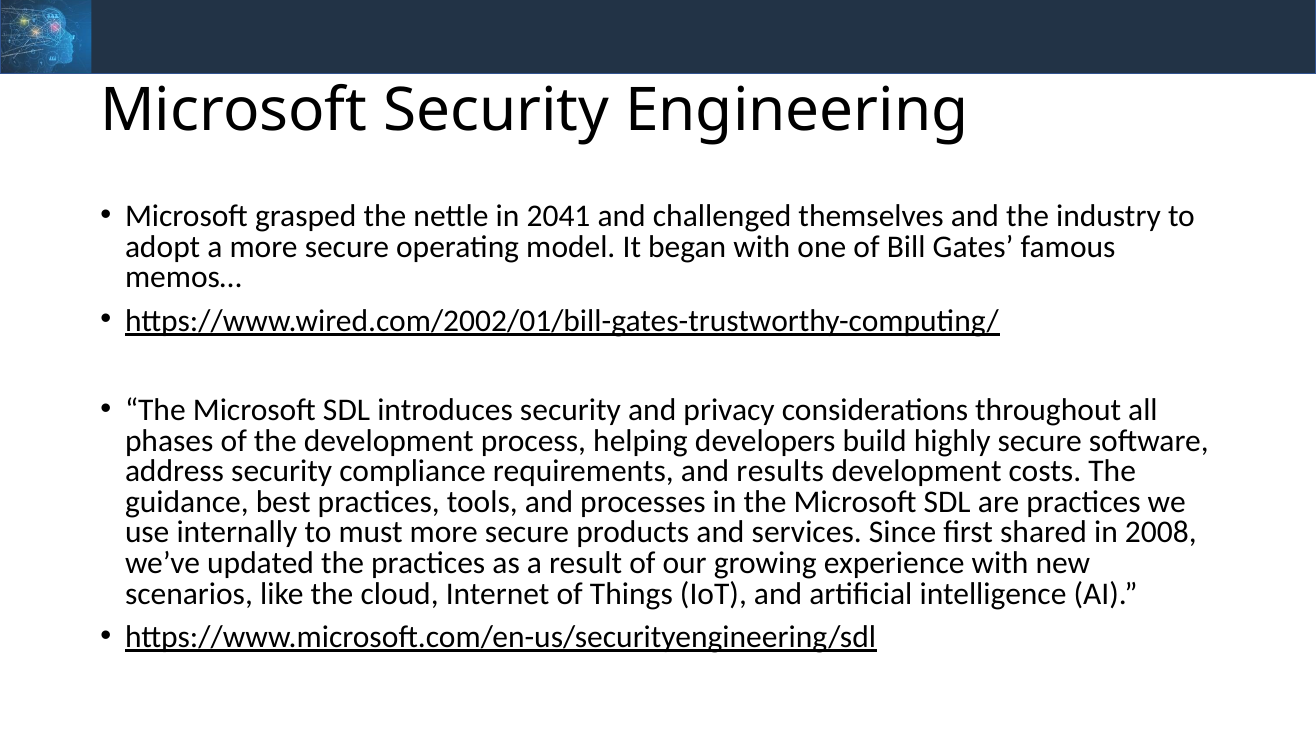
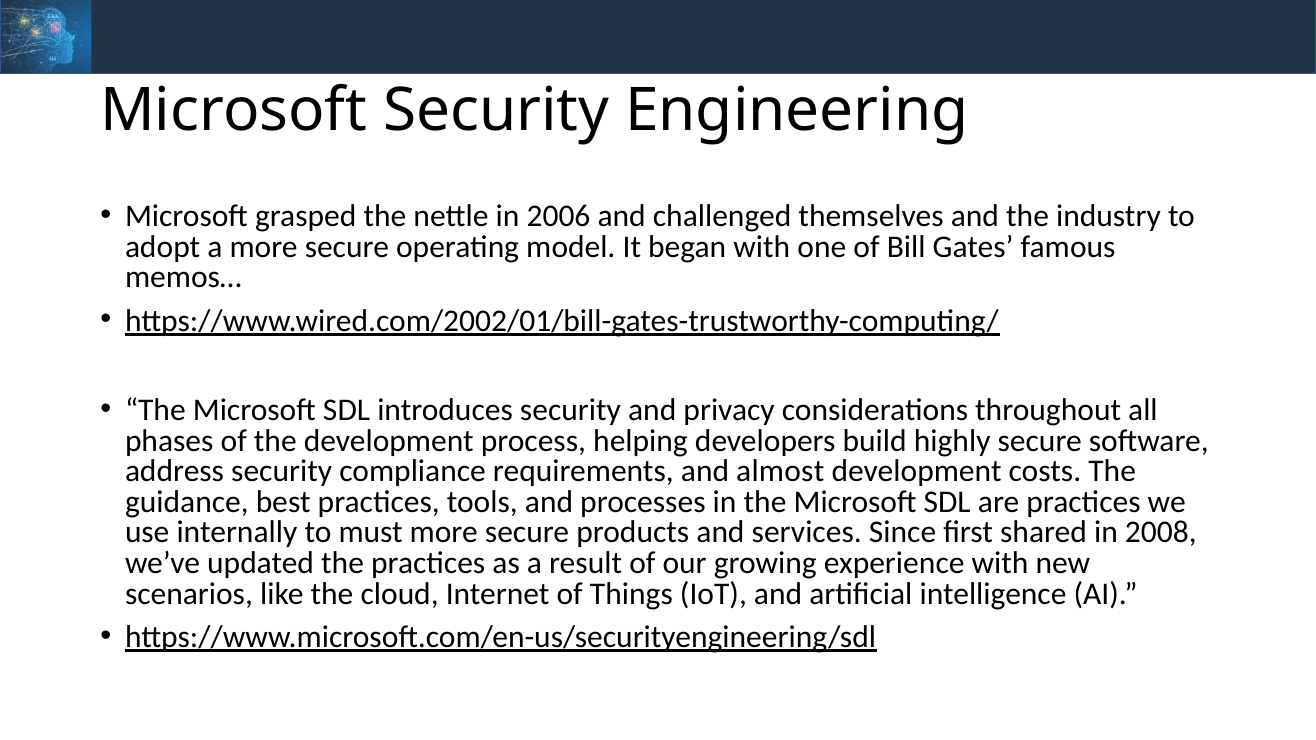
2041: 2041 -> 2006
results: results -> almost
